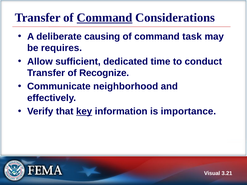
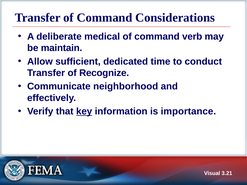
Command at (105, 18) underline: present -> none
causing: causing -> medical
task: task -> verb
requires: requires -> maintain
